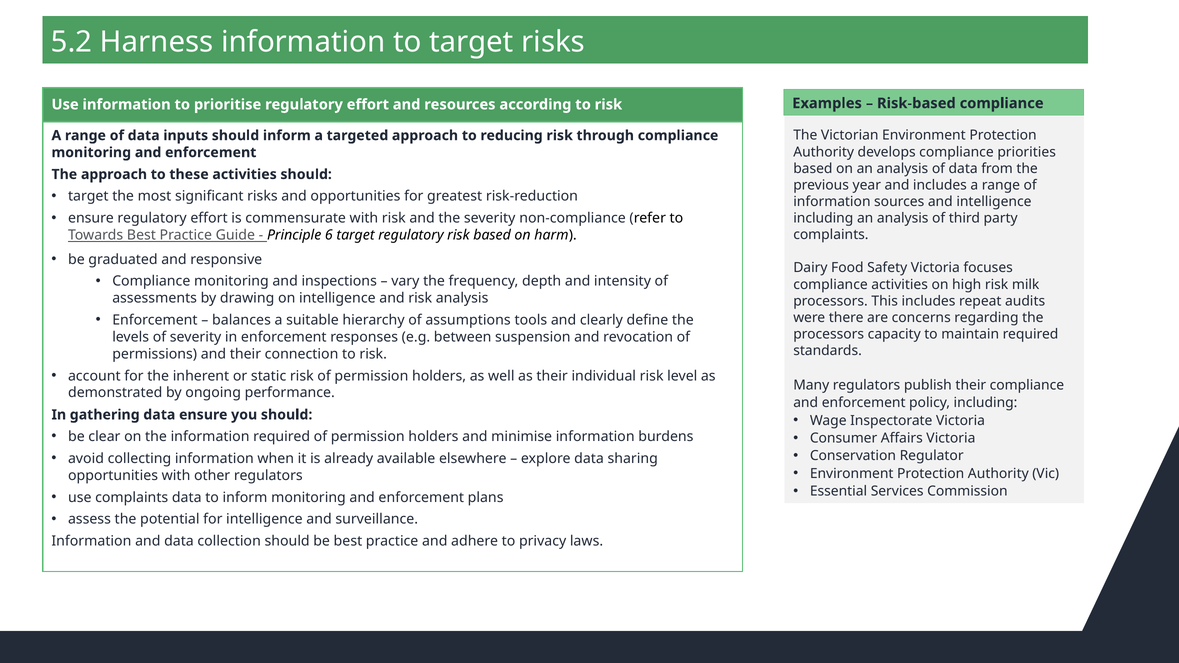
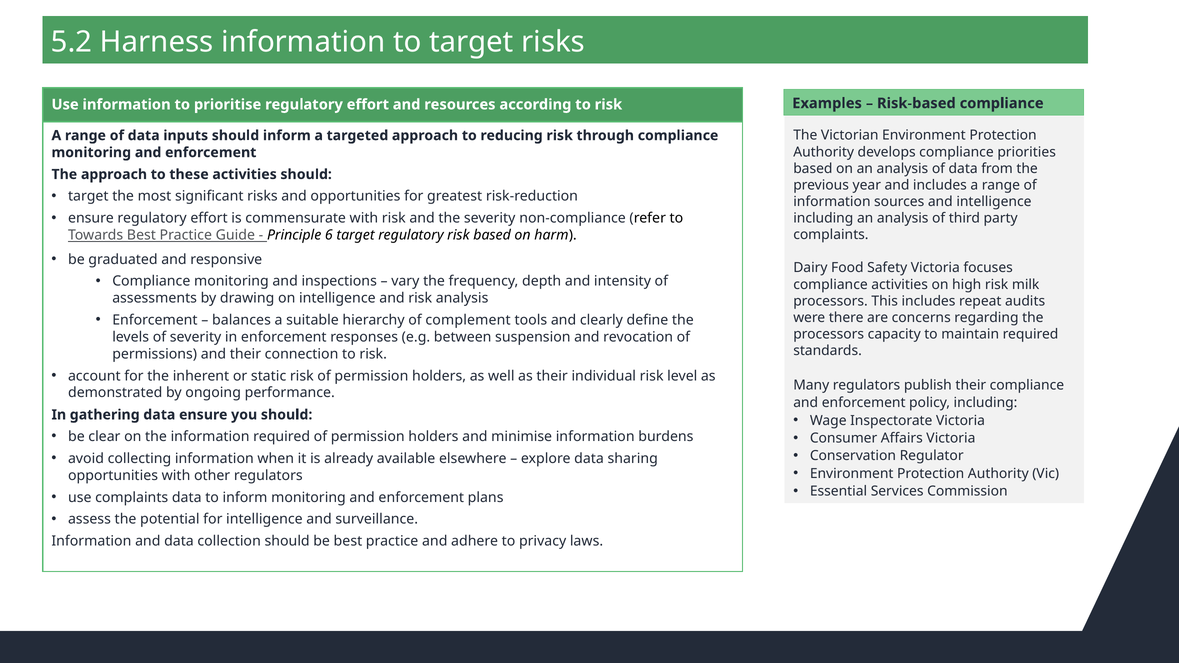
assumptions: assumptions -> complement
